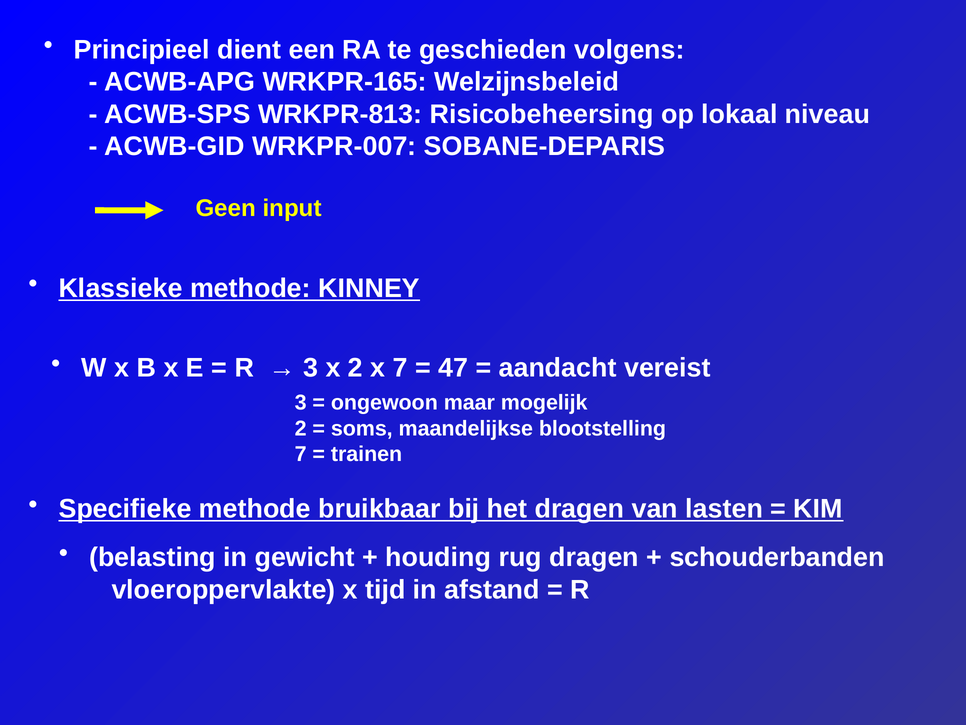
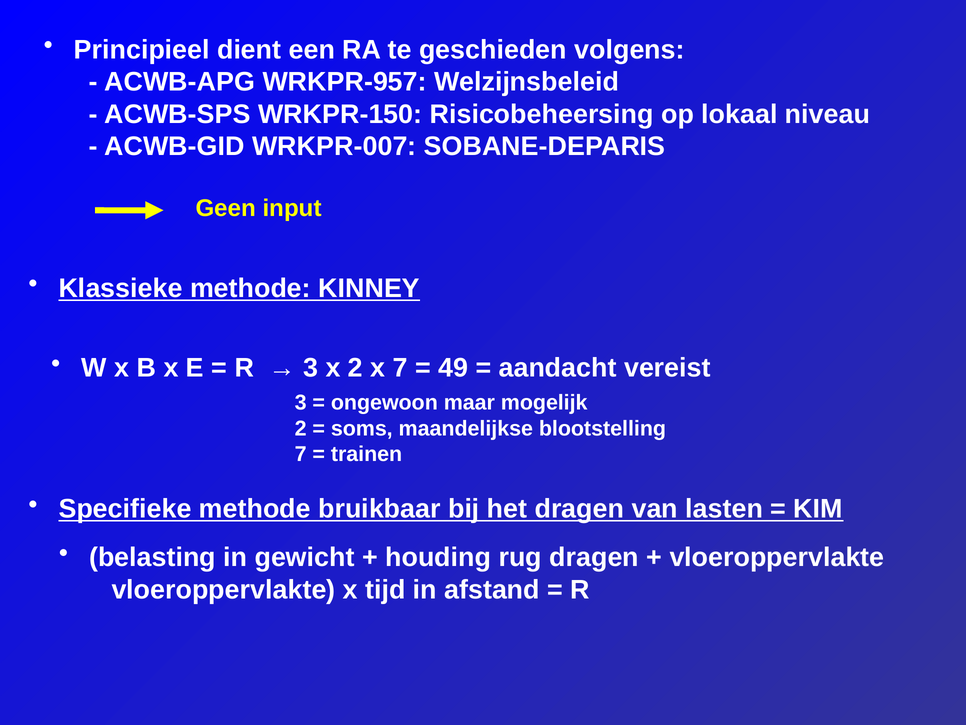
WRKPR-165: WRKPR-165 -> WRKPR-957
WRKPR-813: WRKPR-813 -> WRKPR-150
47: 47 -> 49
schouderbanden at (777, 557): schouderbanden -> vloeroppervlakte
